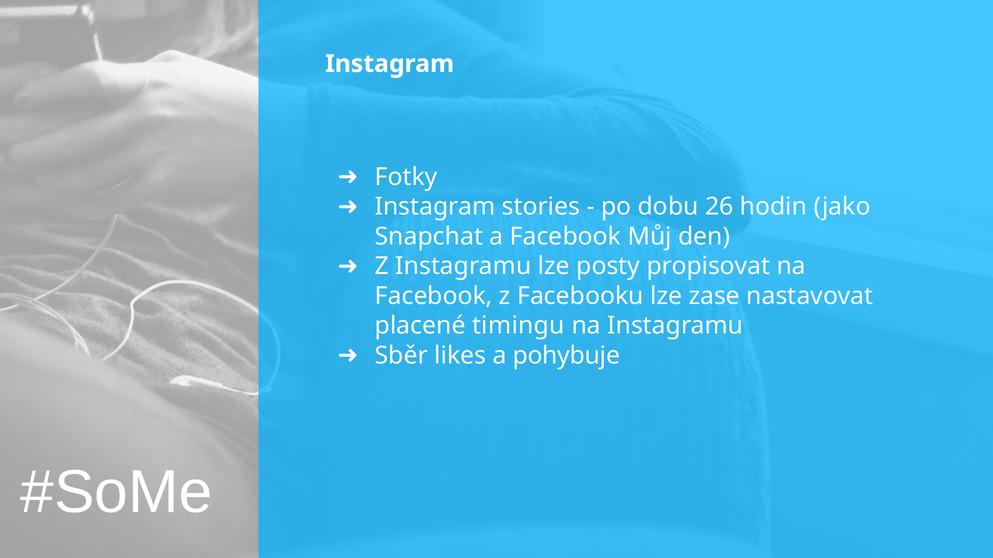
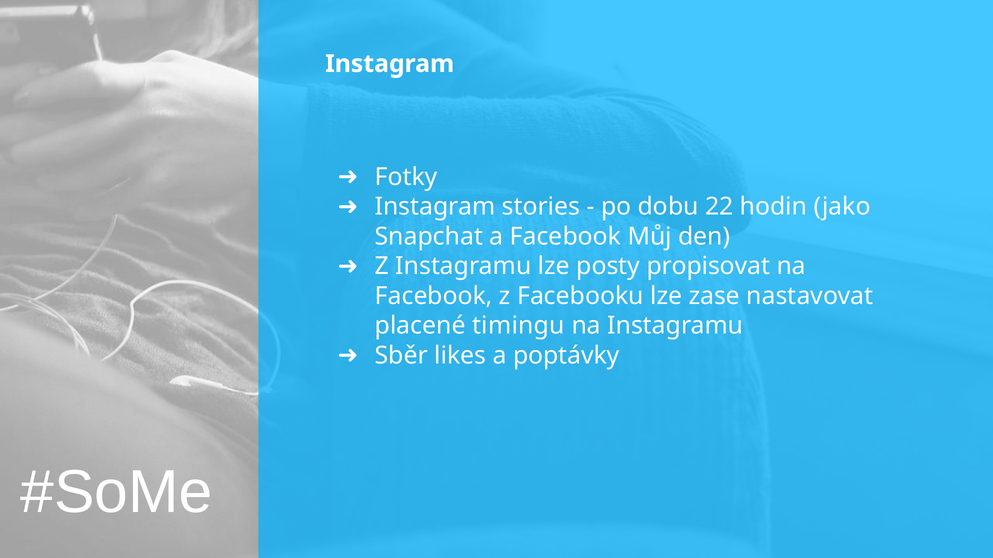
26: 26 -> 22
pohybuje: pohybuje -> poptávky
